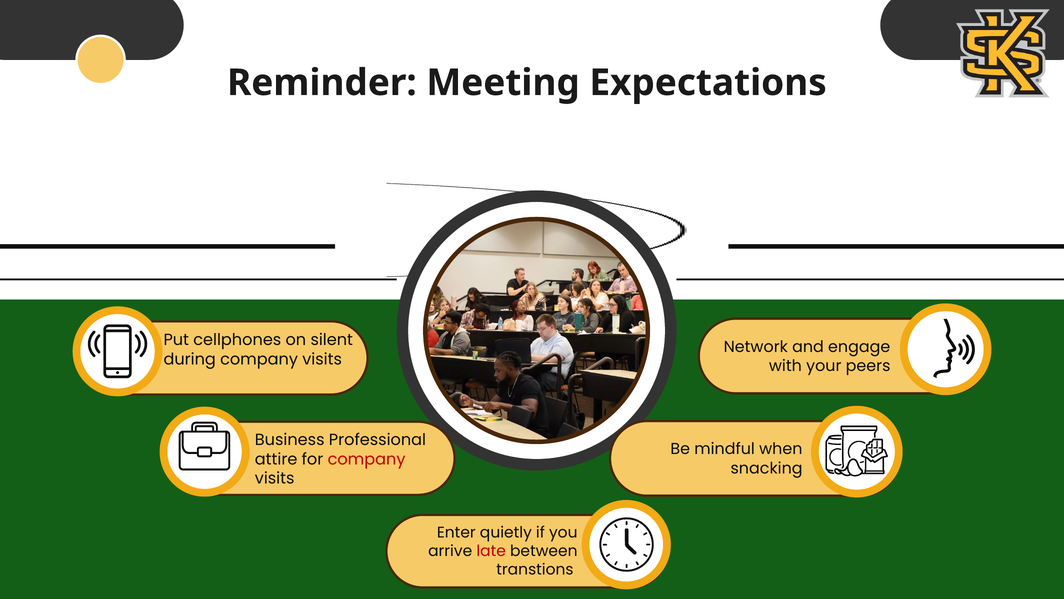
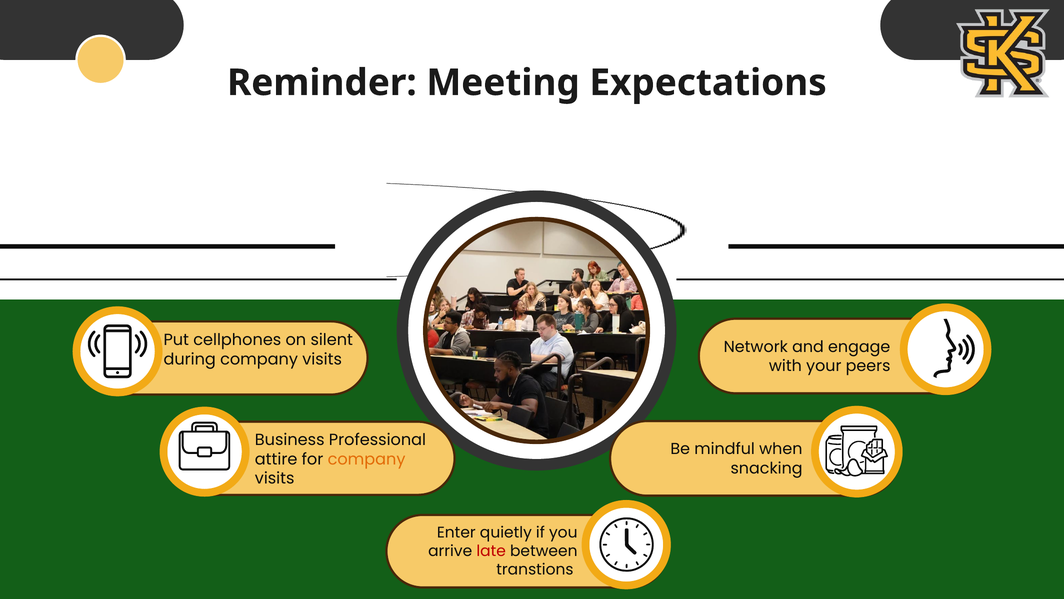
company at (367, 459) colour: red -> orange
